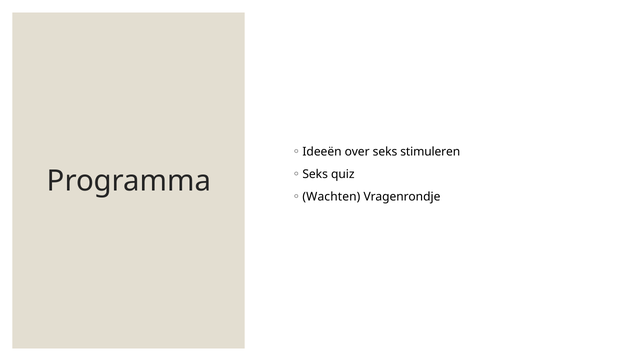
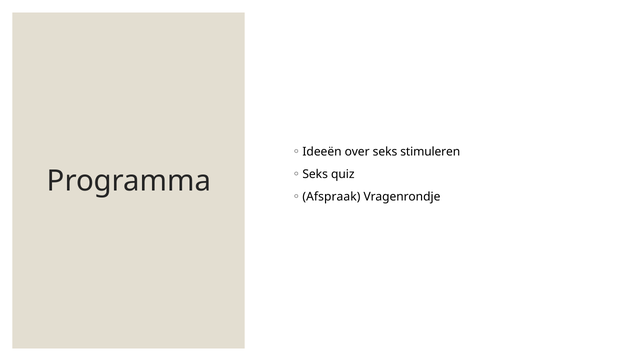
Wachten: Wachten -> Afspraak
